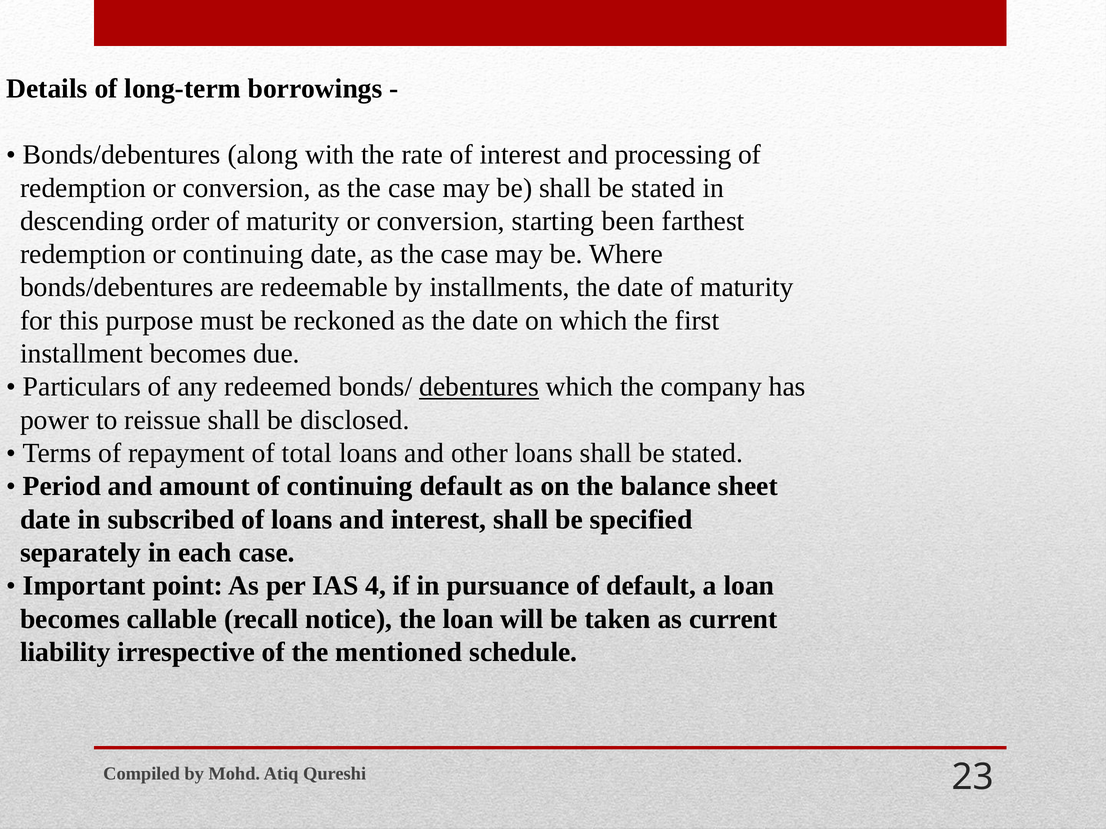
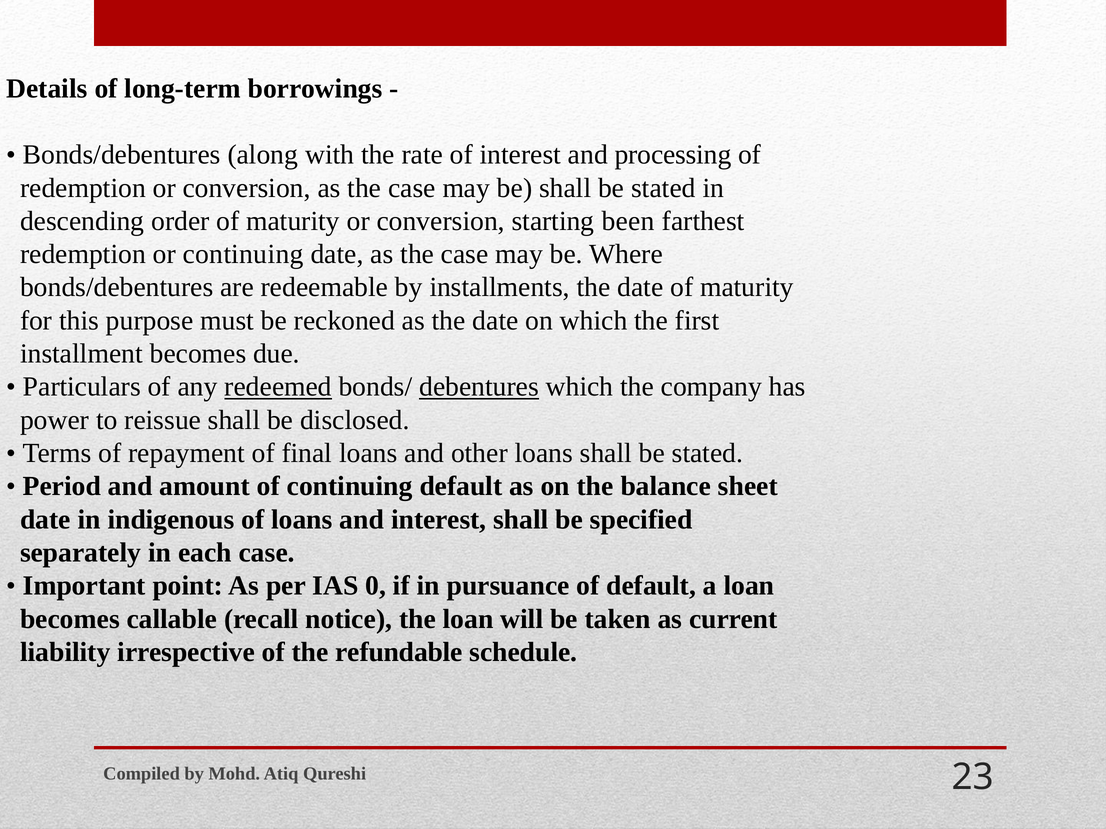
redeemed underline: none -> present
total: total -> final
subscribed: subscribed -> indigenous
4: 4 -> 0
mentioned: mentioned -> refundable
